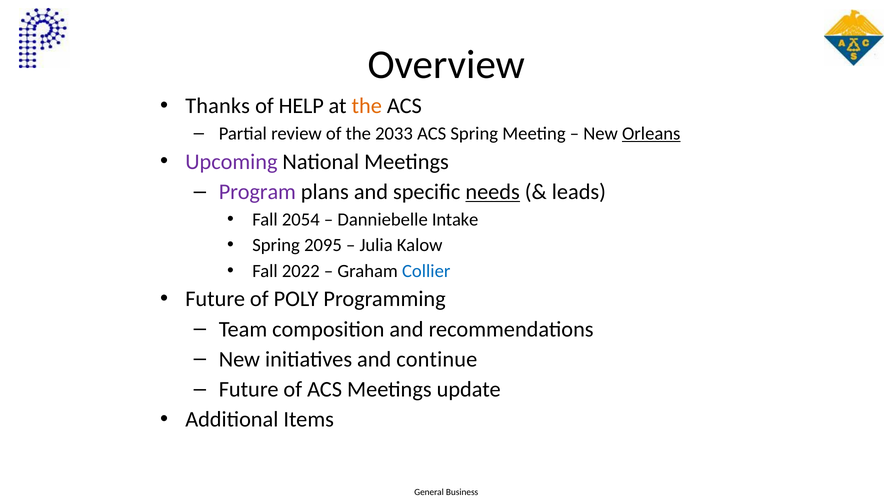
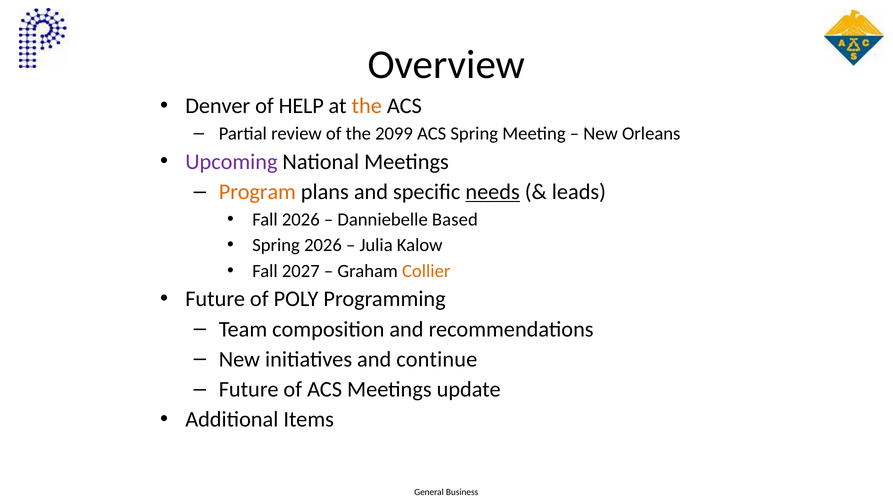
Thanks: Thanks -> Denver
2033: 2033 -> 2099
Orleans underline: present -> none
Program colour: purple -> orange
Fall 2054: 2054 -> 2026
Intake: Intake -> Based
Spring 2095: 2095 -> 2026
2022: 2022 -> 2027
Collier colour: blue -> orange
